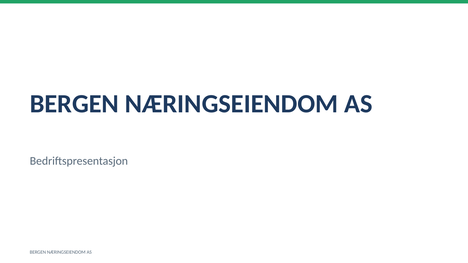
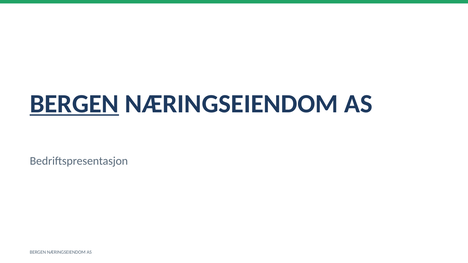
BERGEN at (74, 104) underline: none -> present
